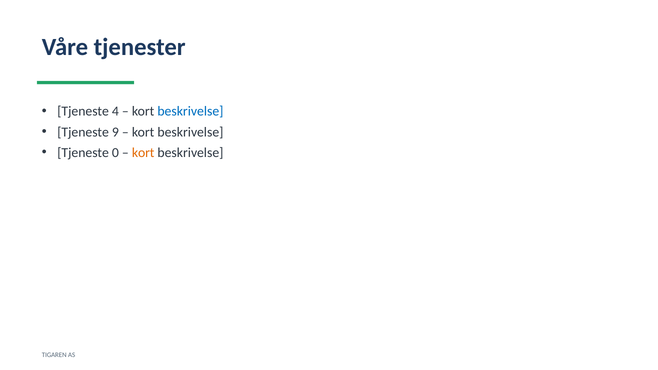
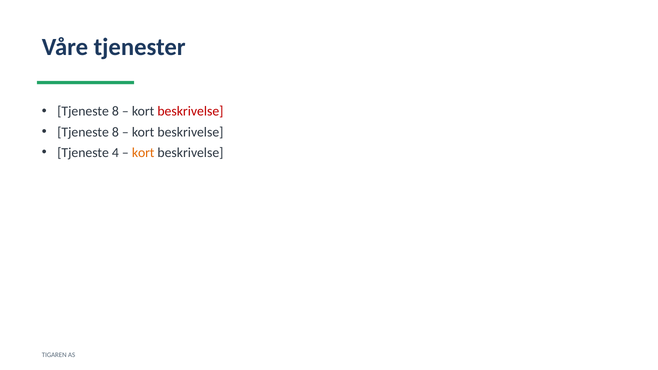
4 at (115, 111): 4 -> 8
beskrivelse at (190, 111) colour: blue -> red
9 at (115, 132): 9 -> 8
0: 0 -> 4
